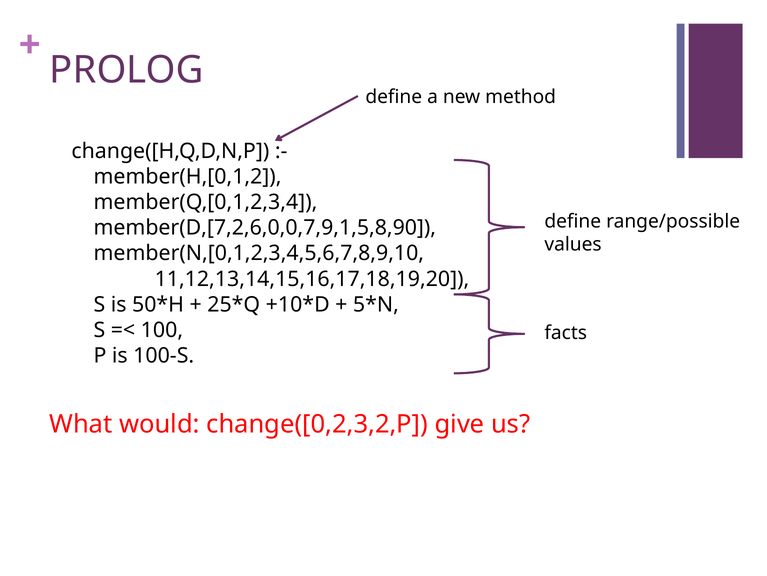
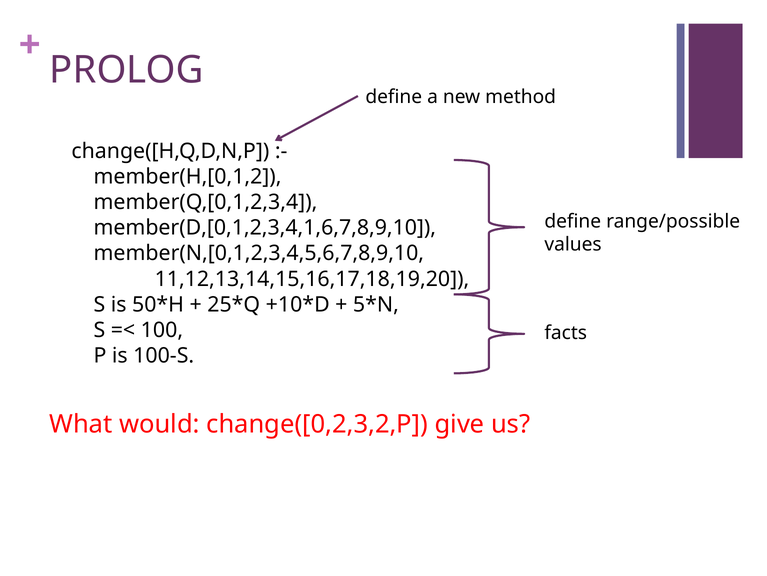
member(D,[7,2,6,0,0,7,9,1,5,8,90: member(D,[7,2,6,0,0,7,9,1,5,8,90 -> member(D,[0,1,2,3,4,1,6,7,8,9,10
